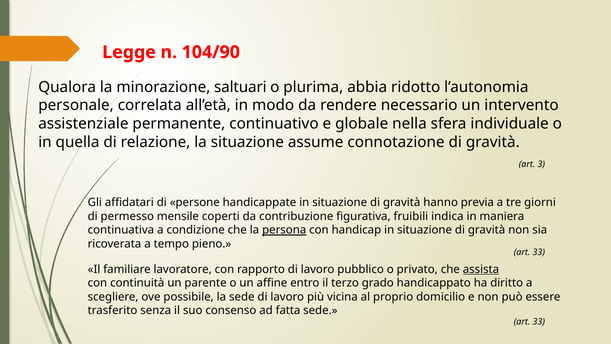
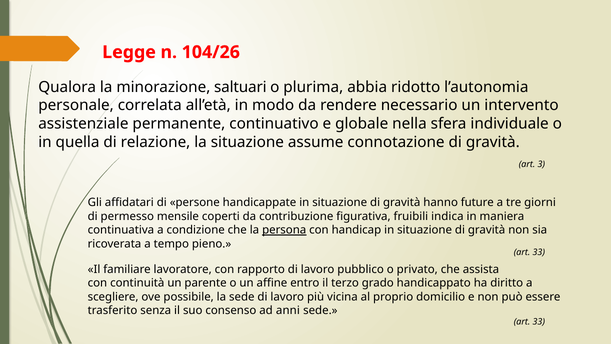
104/90: 104/90 -> 104/26
previa: previa -> future
assista underline: present -> none
fatta: fatta -> anni
